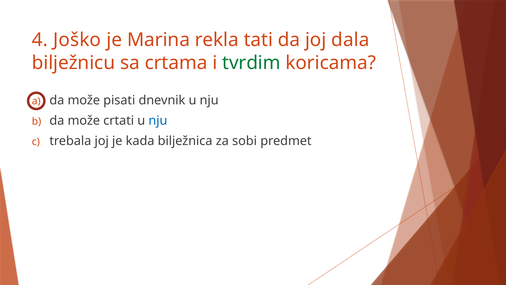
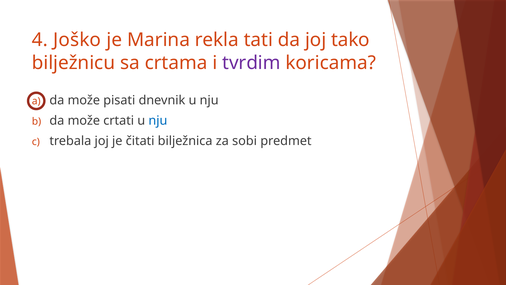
dala: dala -> tako
tvrdim colour: green -> purple
kada: kada -> čitati
